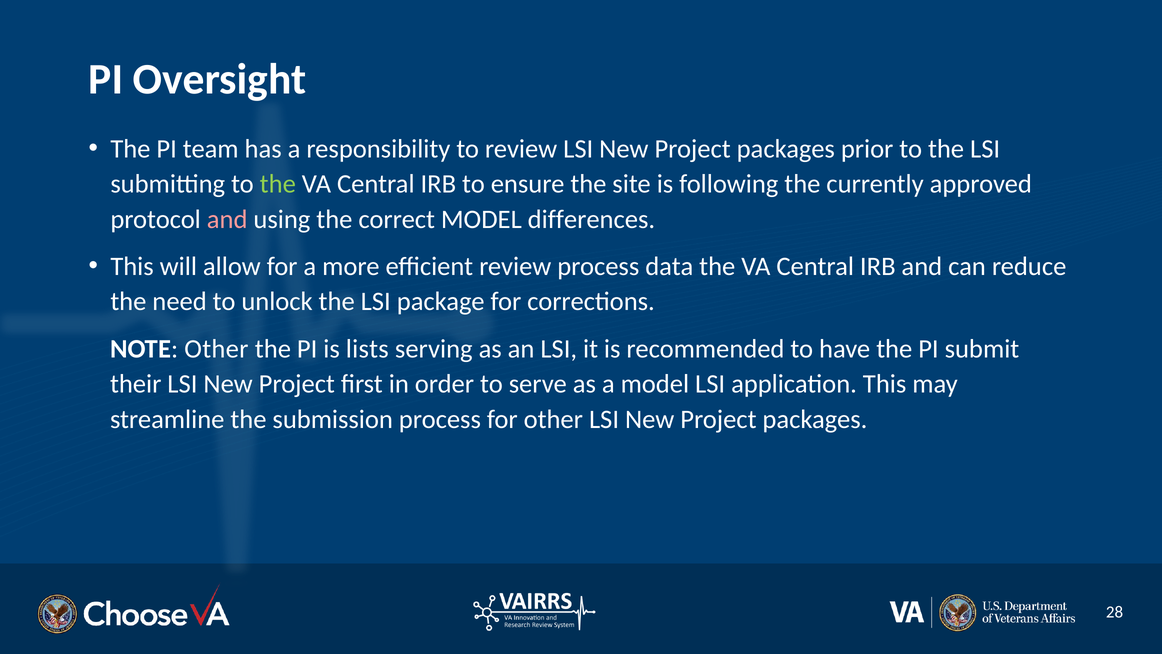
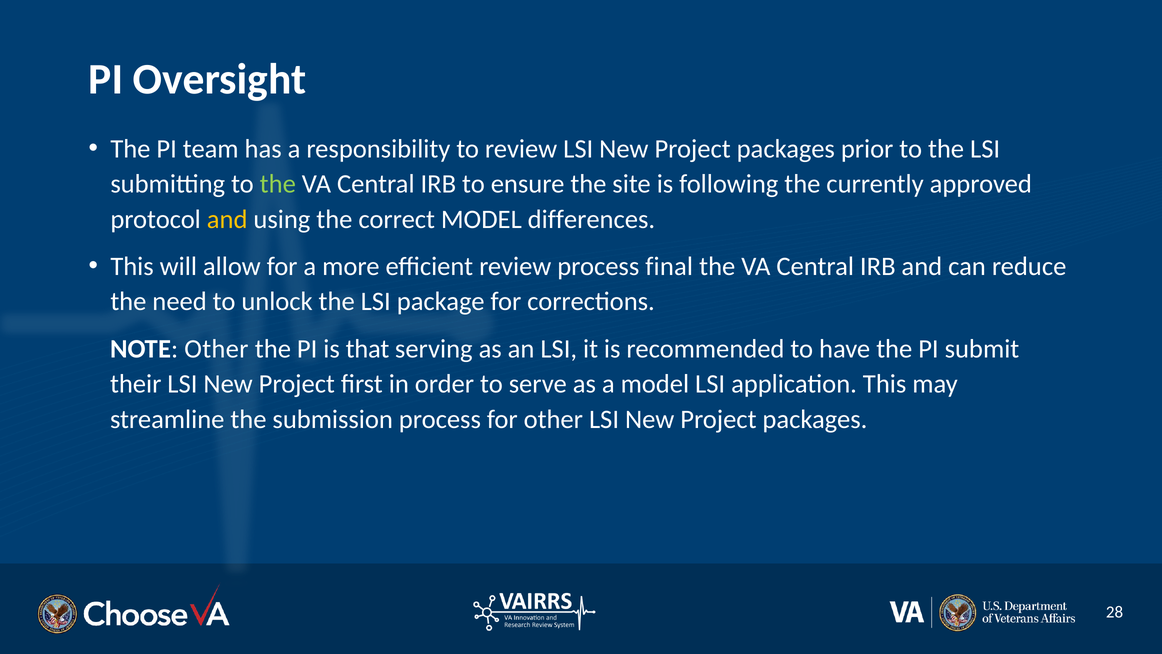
and at (227, 219) colour: pink -> yellow
data: data -> final
lists: lists -> that
